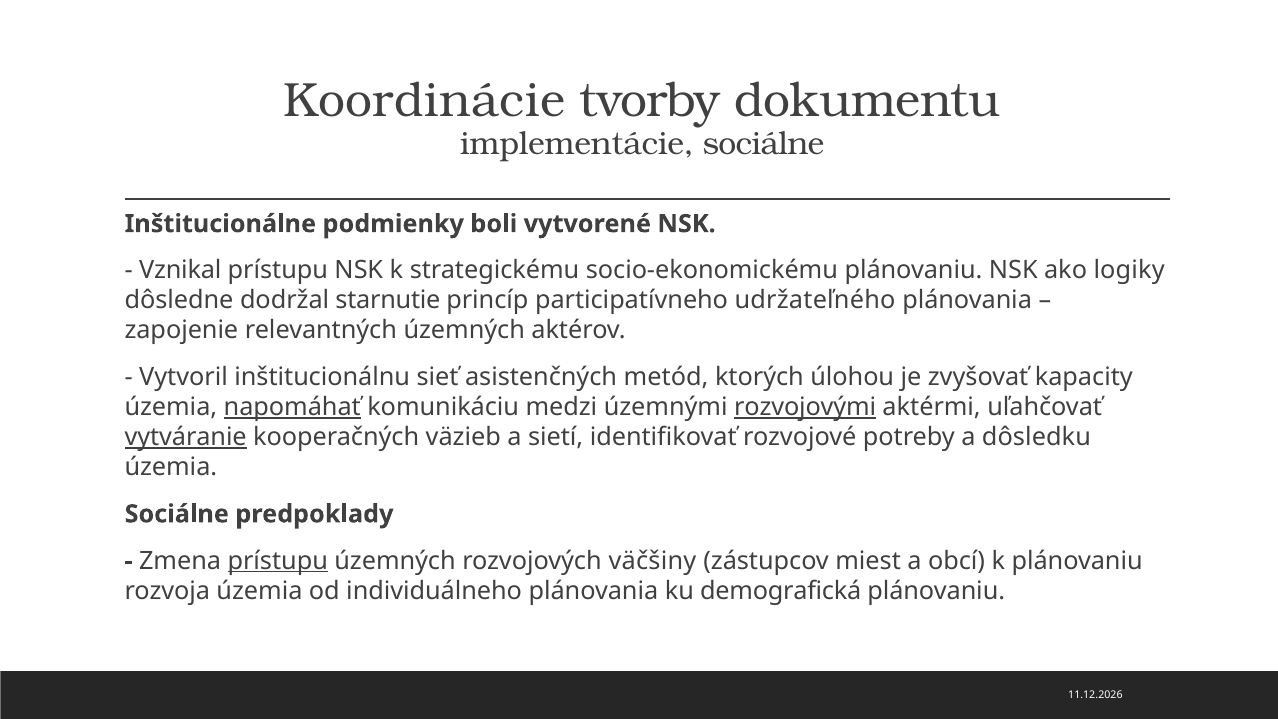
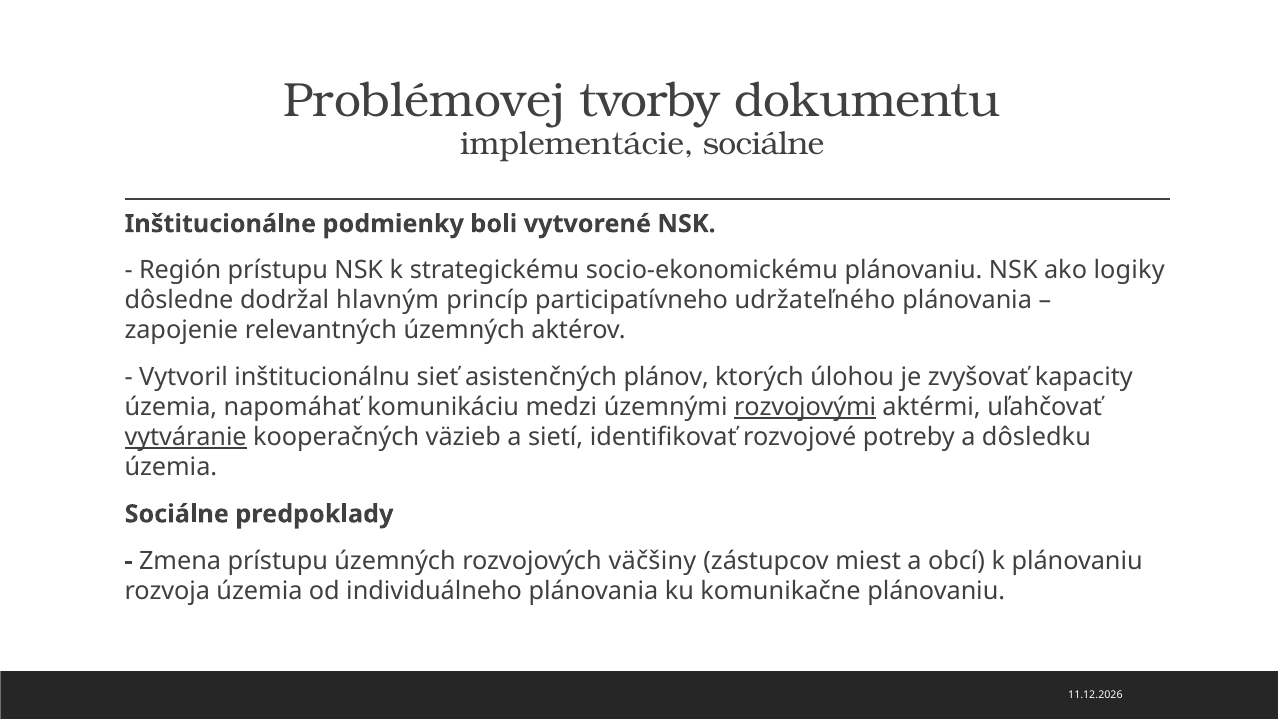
Koordinácie: Koordinácie -> Problémovej
Vznikal: Vznikal -> Región
starnutie: starnutie -> hlavným
metód: metód -> plánov
napomáhať underline: present -> none
prístupu at (278, 561) underline: present -> none
demografická: demografická -> komunikačne
